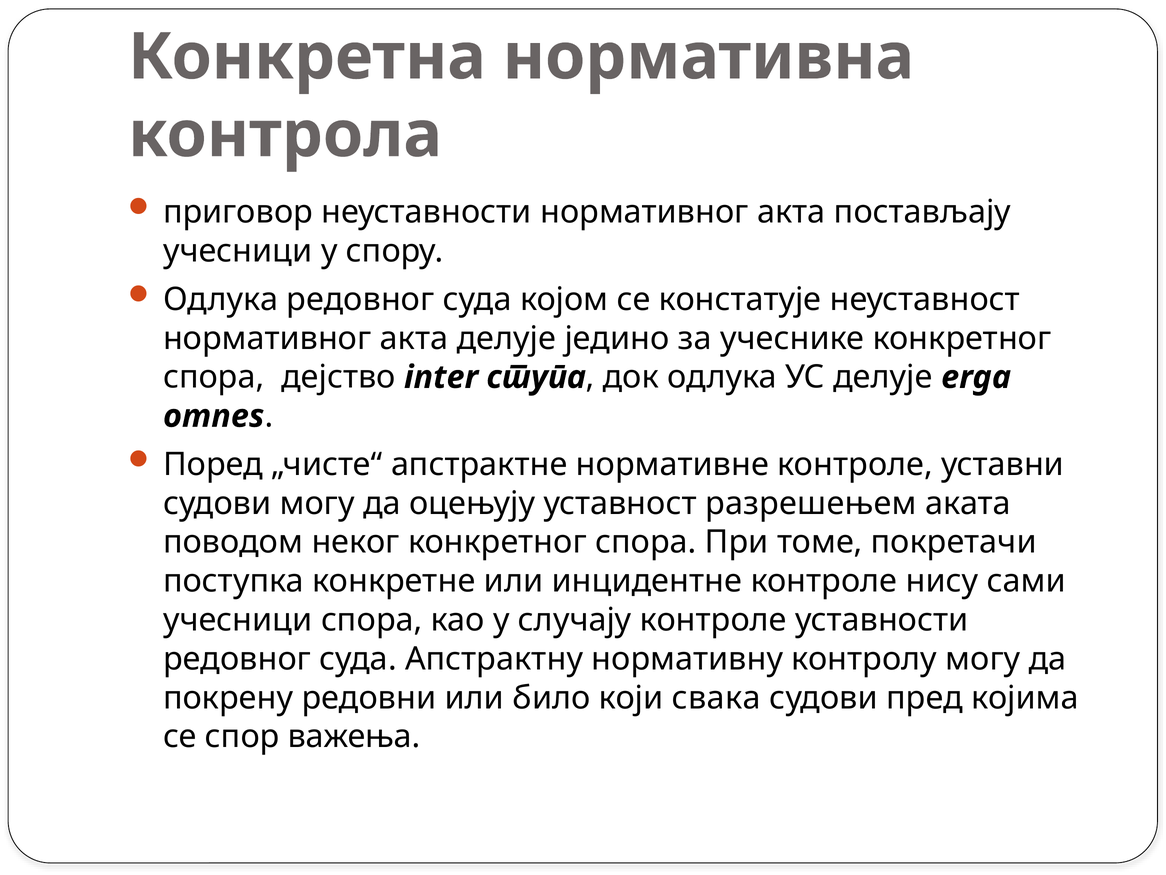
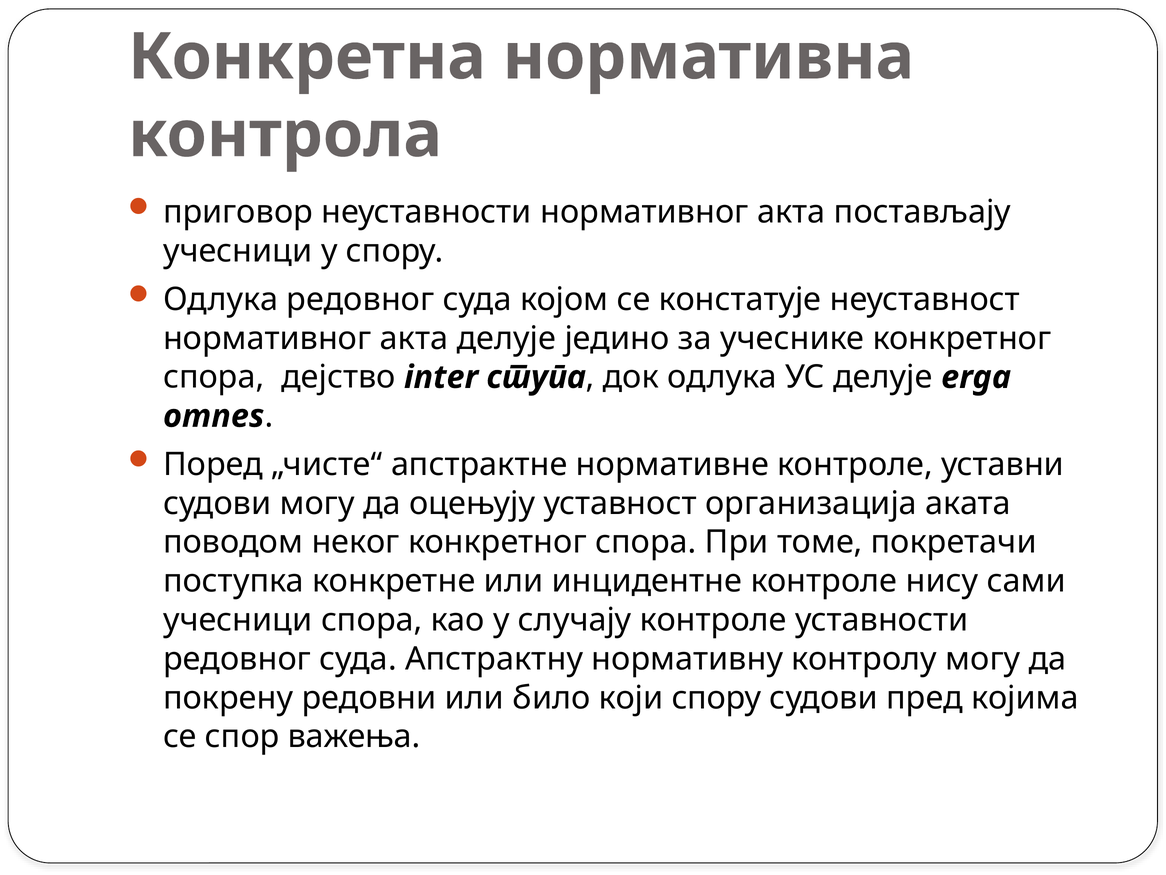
разрешењем: разрешењем -> организација
који свака: свака -> спору
